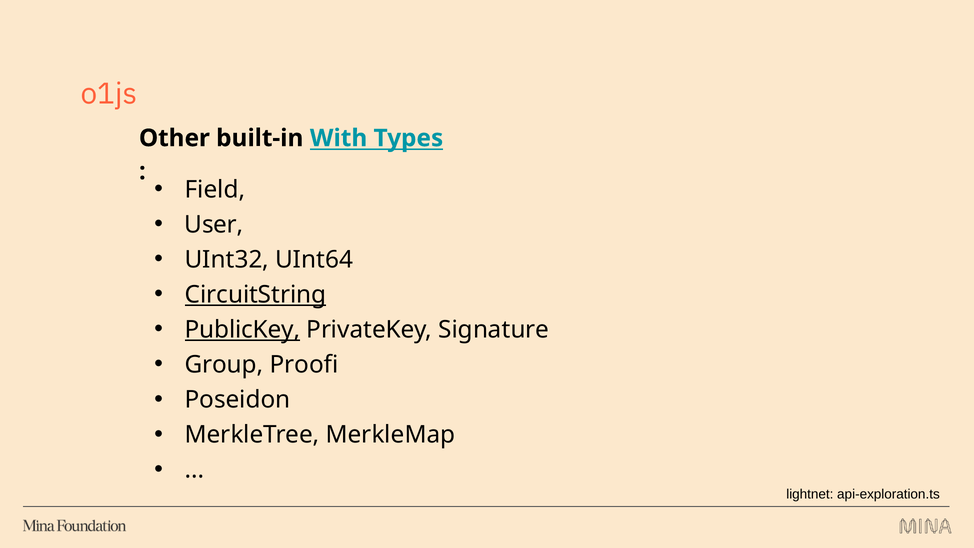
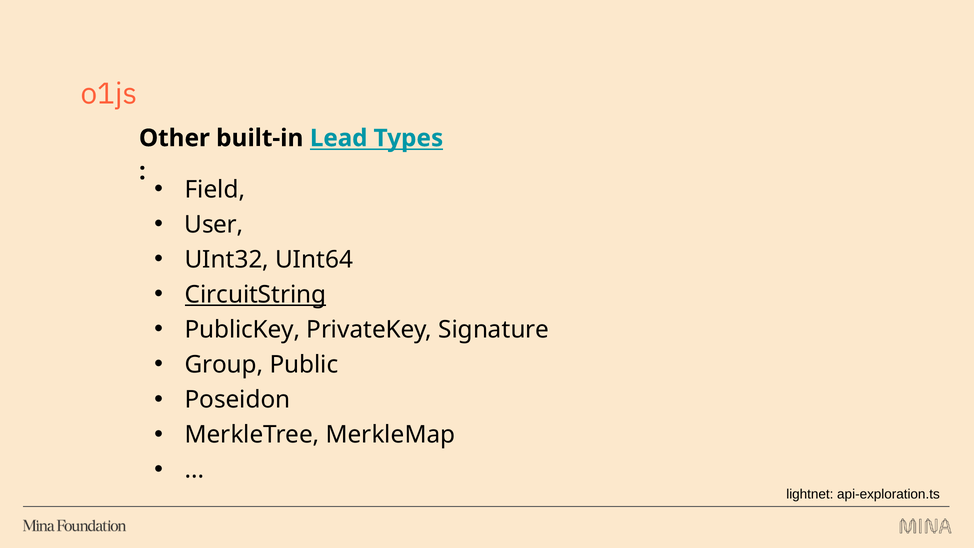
With: With -> Lead
PublicKey underline: present -> none
Proofi: Proofi -> Public
